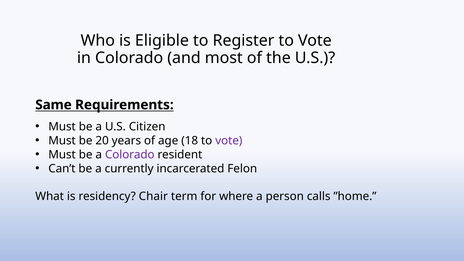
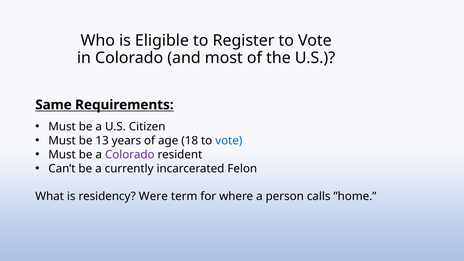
20: 20 -> 13
vote at (229, 141) colour: purple -> blue
Chair: Chair -> Were
